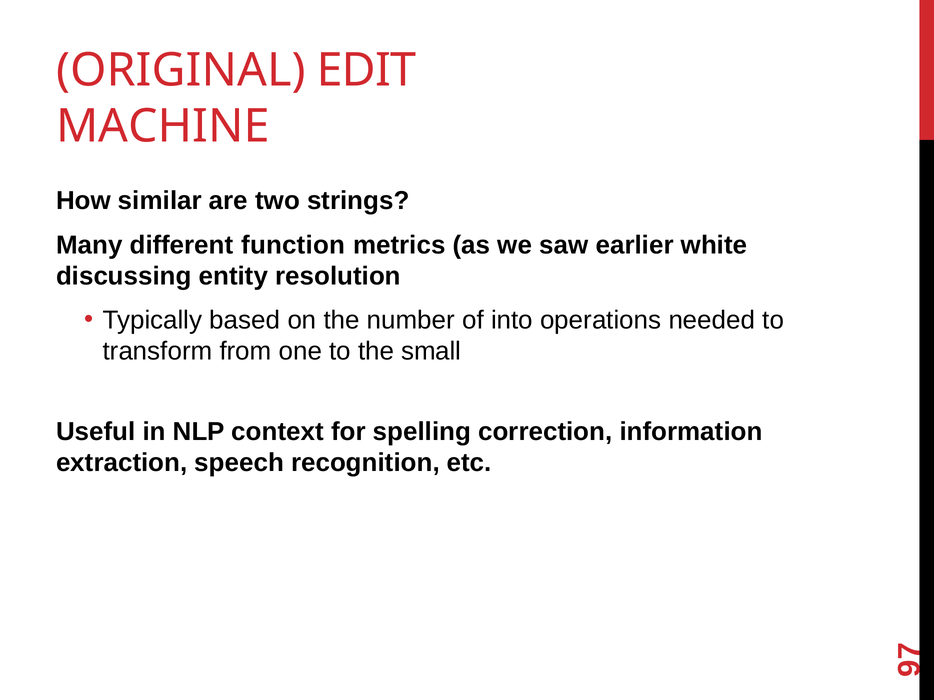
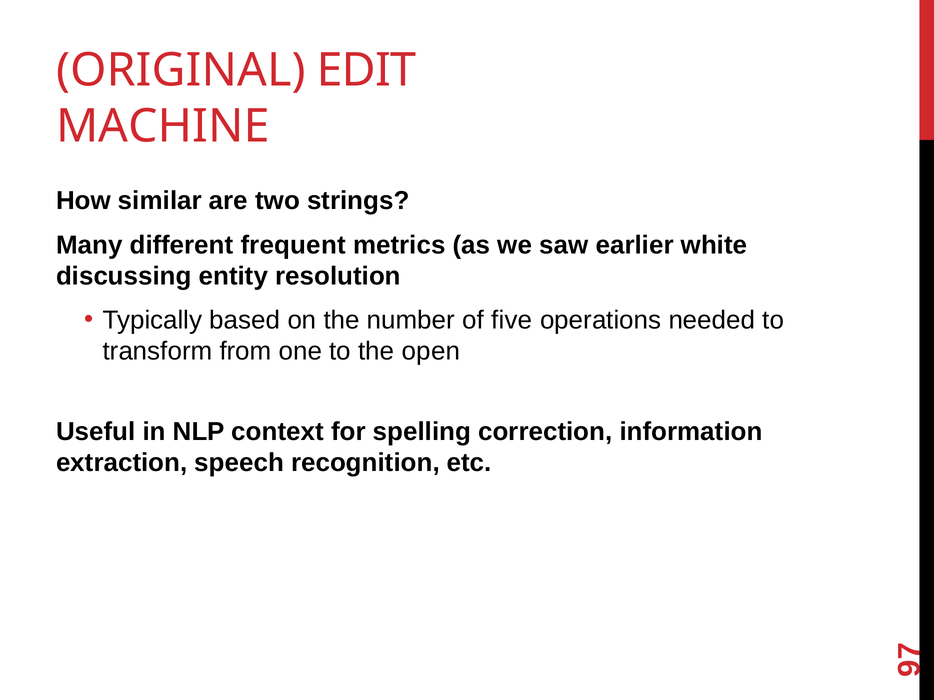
function: function -> frequent
into: into -> five
small: small -> open
